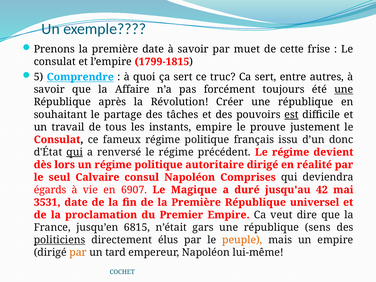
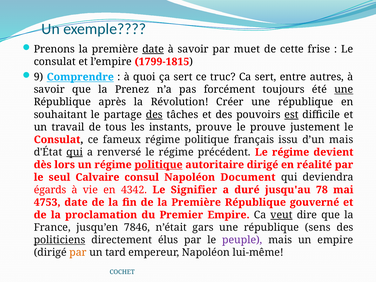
date at (153, 49) underline: none -> present
5: 5 -> 9
Affaire: Affaire -> Prenez
des at (154, 115) underline: none -> present
instants empire: empire -> prouve
d’un donc: donc -> mais
politique at (159, 165) underline: none -> present
Comprises: Comprises -> Document
6907: 6907 -> 4342
Magique: Magique -> Signifier
42: 42 -> 78
3531: 3531 -> 4753
universel: universel -> gouverné
veut underline: none -> present
6815: 6815 -> 7846
peuple colour: orange -> purple
